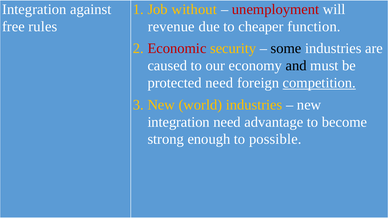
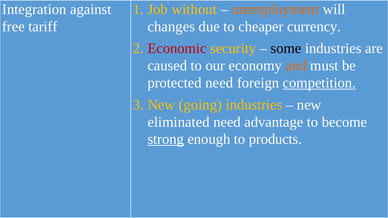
unemployment colour: red -> orange
rules: rules -> tariff
revenue: revenue -> changes
function: function -> currency
and colour: black -> orange
world: world -> going
integration at (179, 122): integration -> eliminated
strong underline: none -> present
possible: possible -> products
